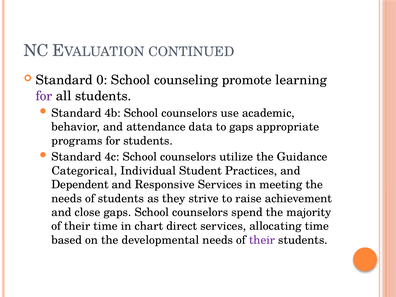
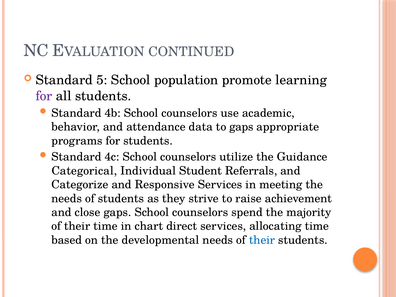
0: 0 -> 5
counseling: counseling -> population
Practices: Practices -> Referrals
Dependent: Dependent -> Categorize
their at (262, 240) colour: purple -> blue
